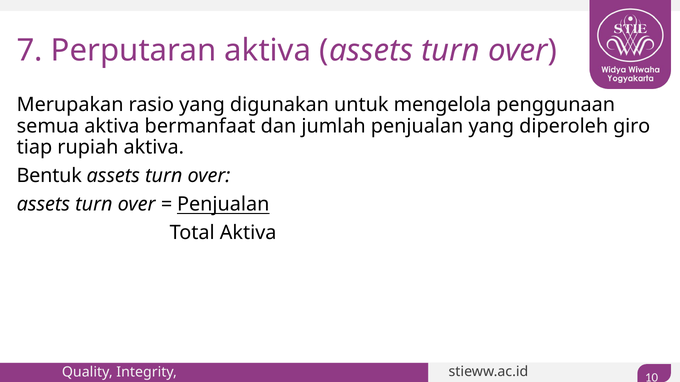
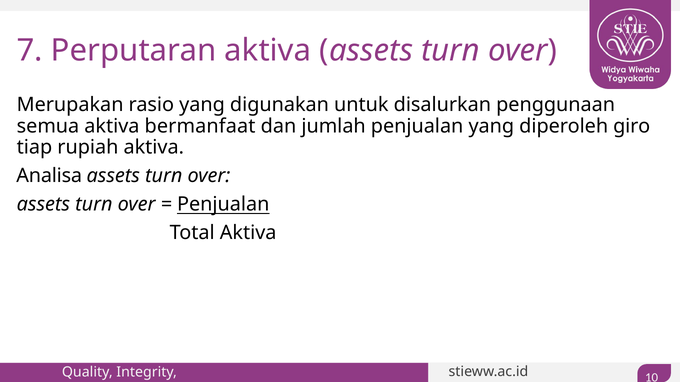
mengelola: mengelola -> disalurkan
Bentuk: Bentuk -> Analisa
